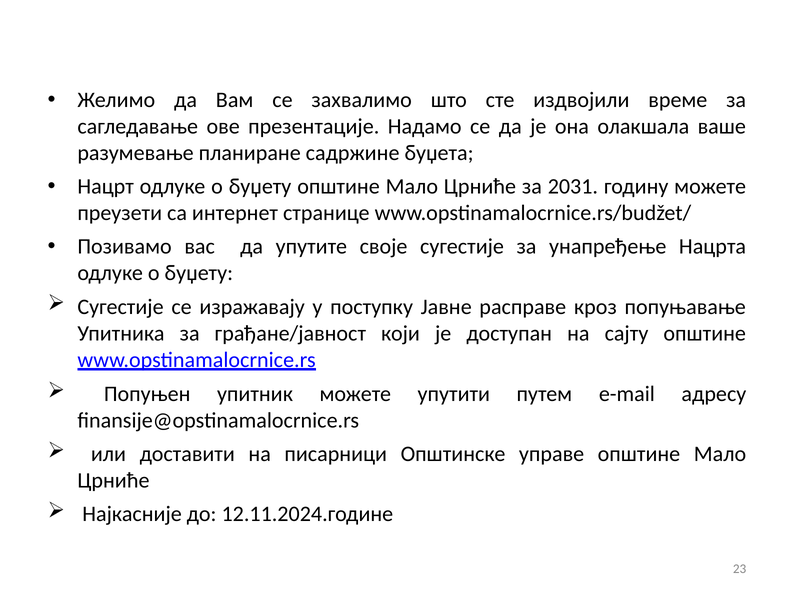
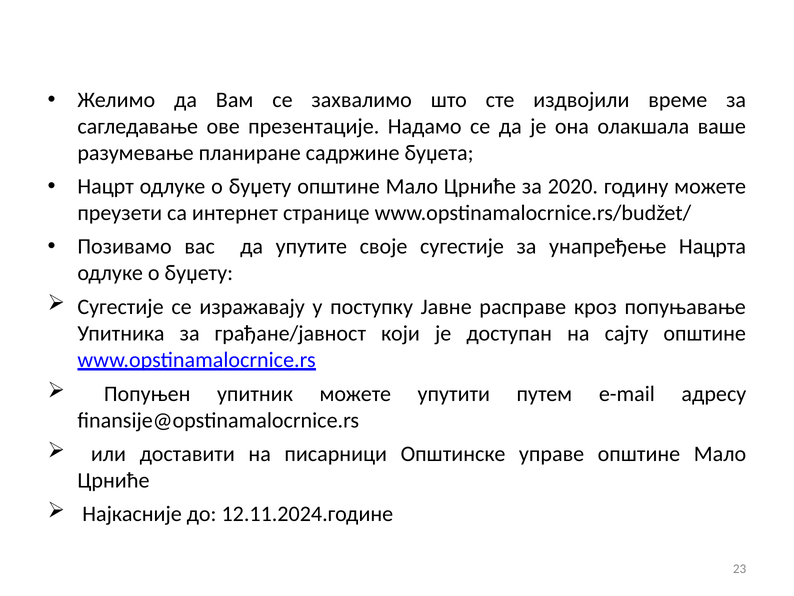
2031: 2031 -> 2020
